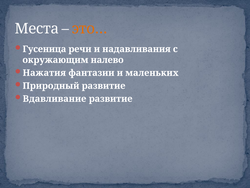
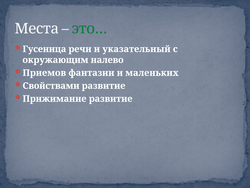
это… colour: orange -> green
надавливания: надавливания -> указательный
Нажатия: Нажатия -> Приемов
Природный: Природный -> Свойствами
Вдавливание: Вдавливание -> Прижимание
